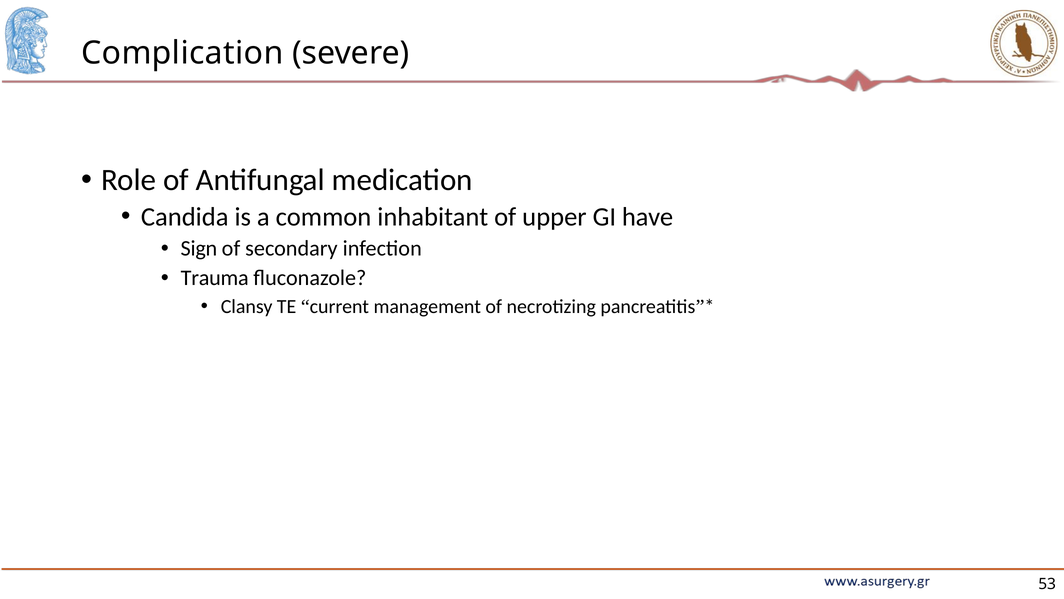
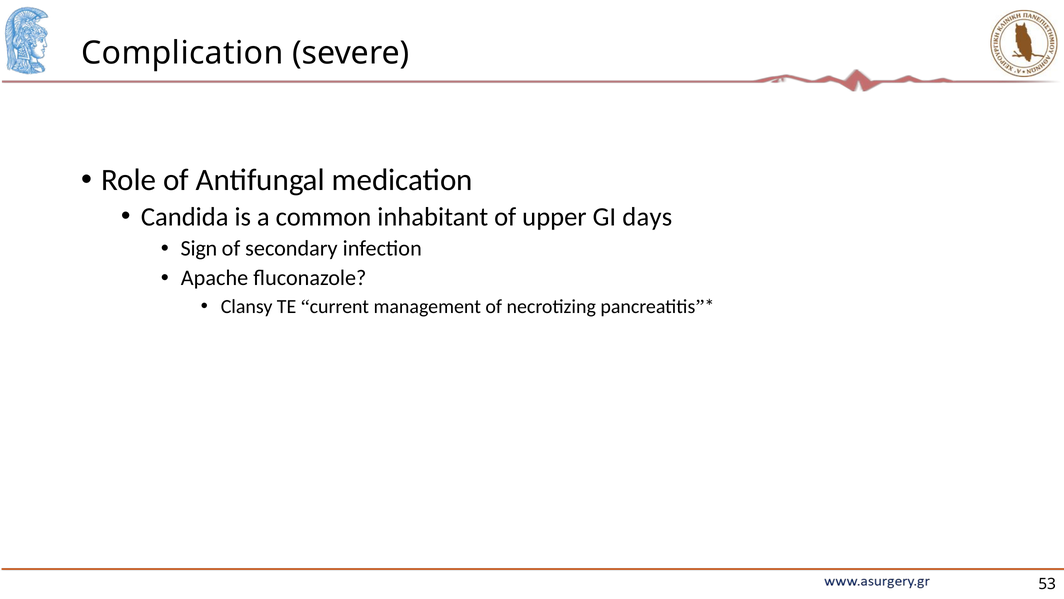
have: have -> days
Trauma: Trauma -> Apache
